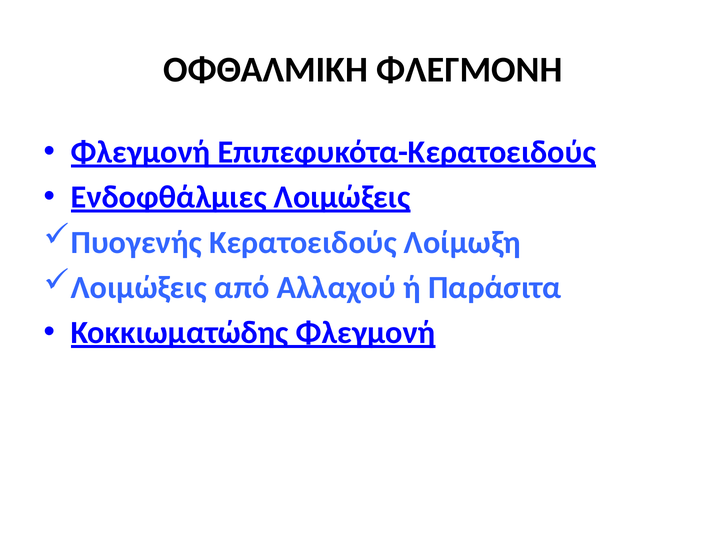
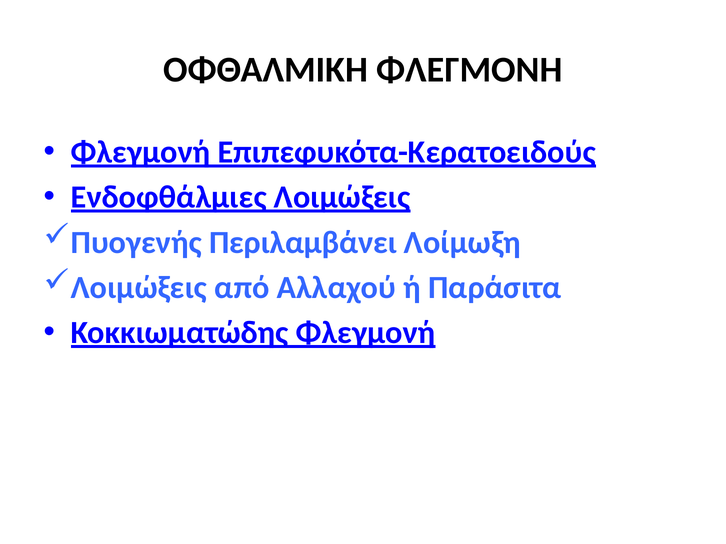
Κερατοειδούς: Κερατοειδούς -> Περιλαμβάνει
